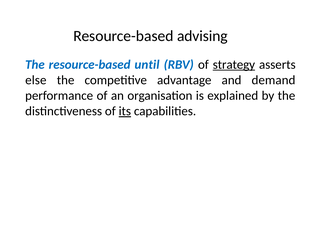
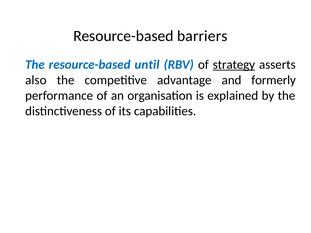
advising: advising -> barriers
else: else -> also
demand: demand -> formerly
its underline: present -> none
